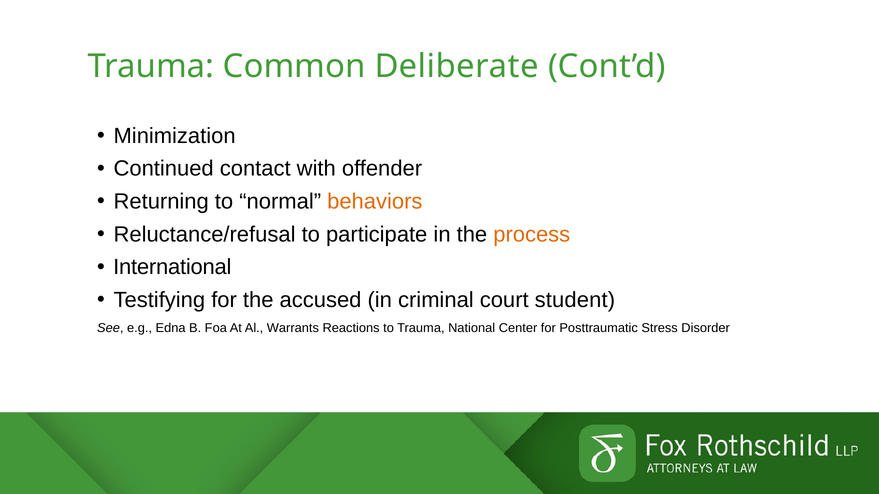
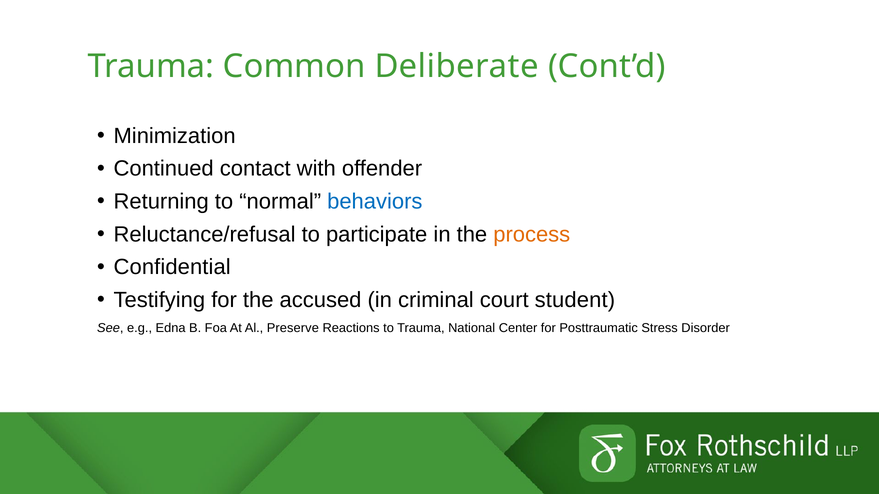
behaviors colour: orange -> blue
International: International -> Confidential
Warrants: Warrants -> Preserve
